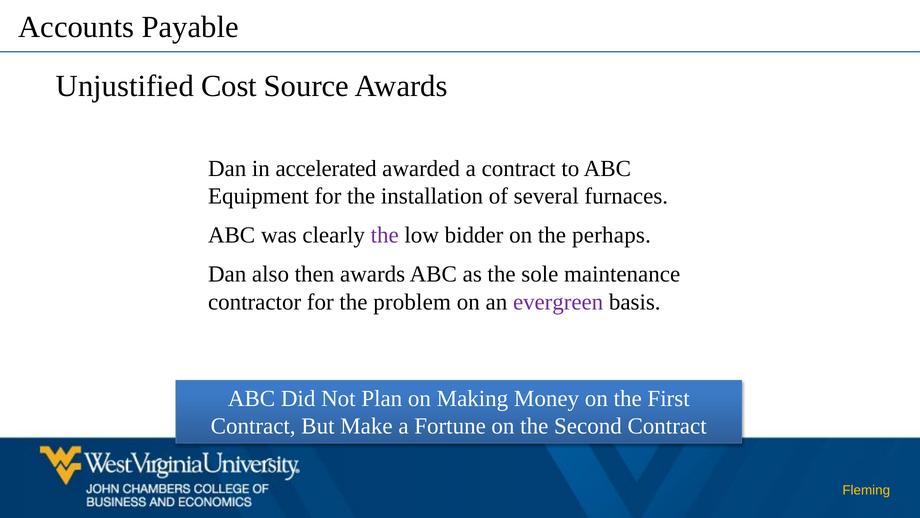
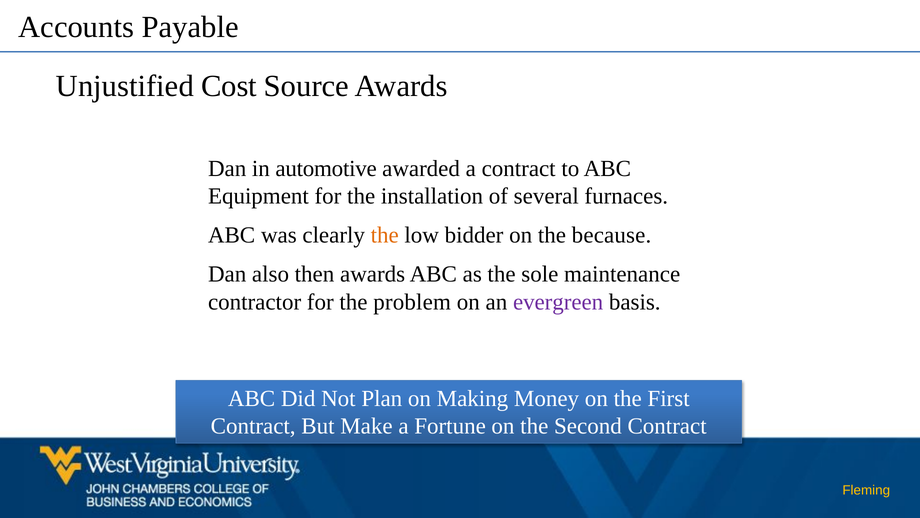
accelerated: accelerated -> automotive
the at (385, 235) colour: purple -> orange
perhaps: perhaps -> because
